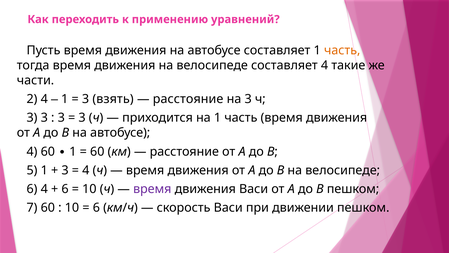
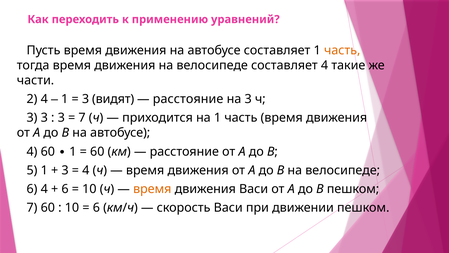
взять: взять -> видят
3 at (82, 118): 3 -> 7
время at (152, 189) colour: purple -> orange
